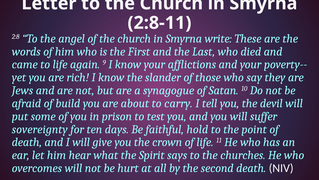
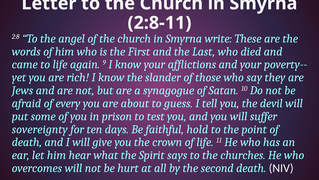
build: build -> every
carry: carry -> guess
